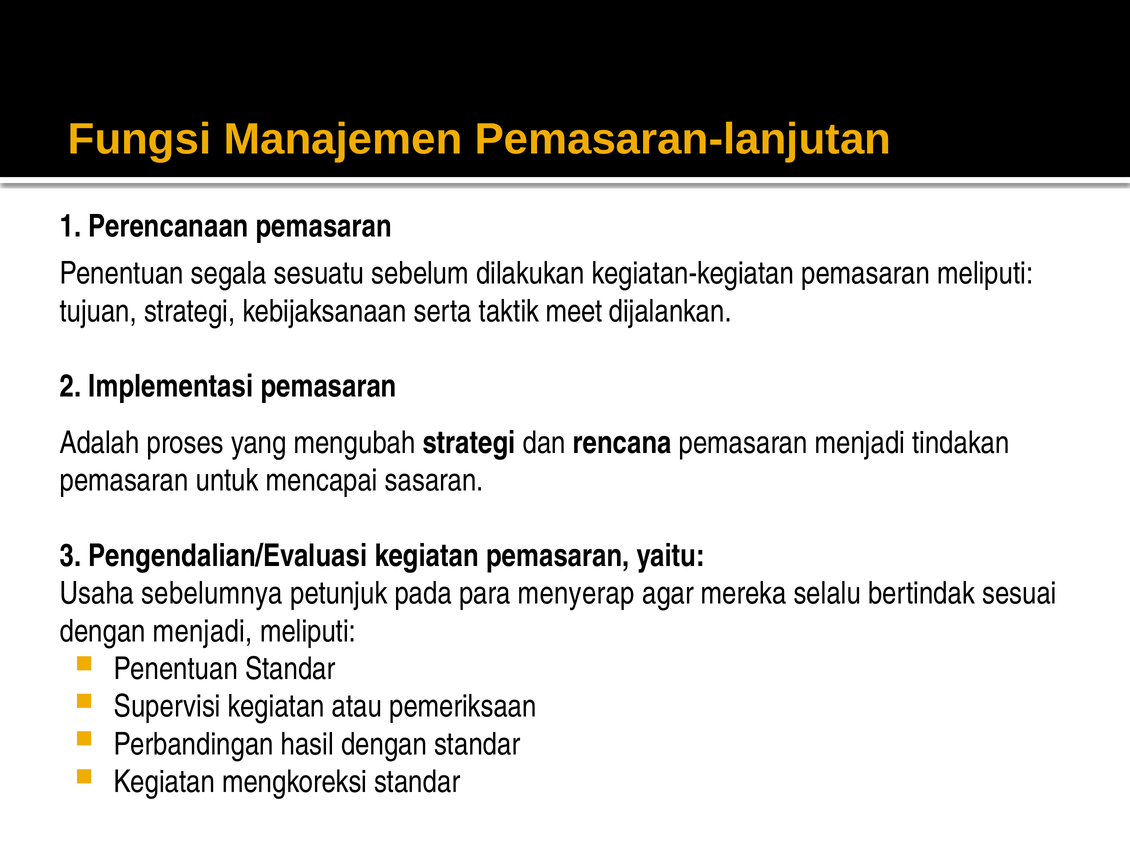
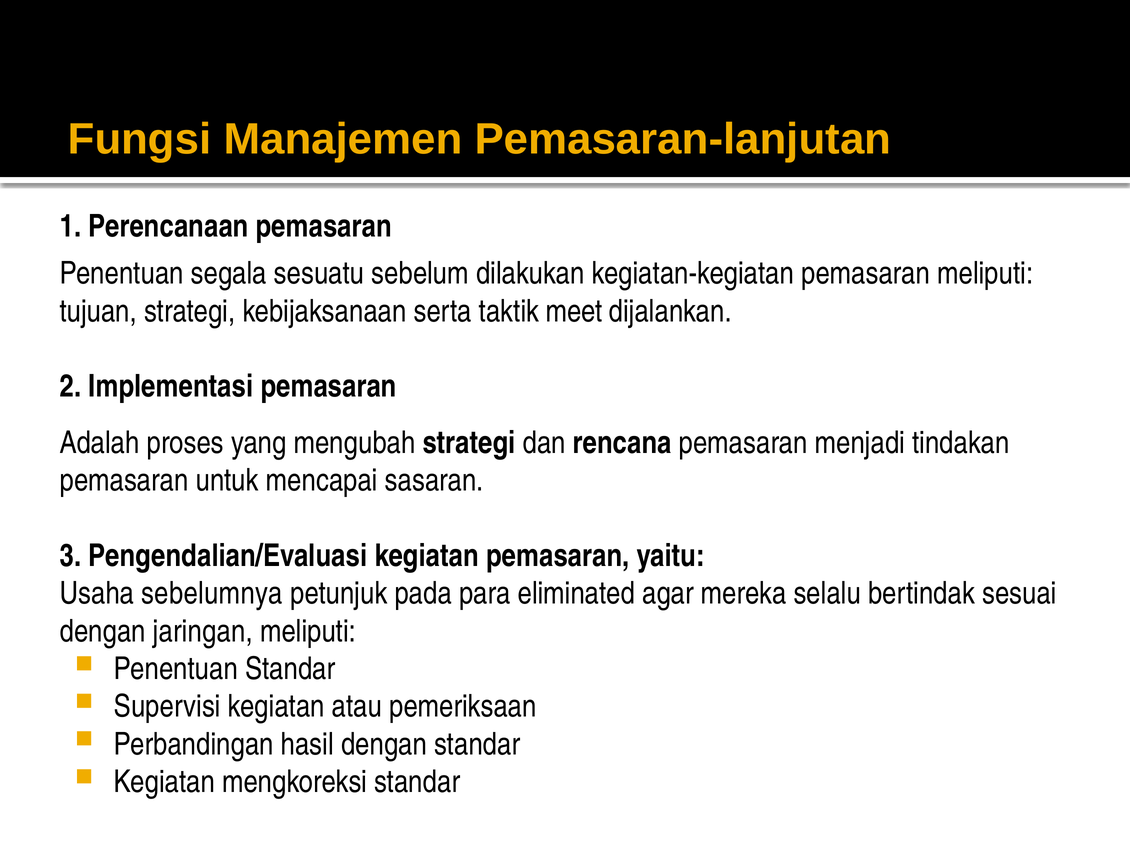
menyerap: menyerap -> eliminated
dengan menjadi: menjadi -> jaringan
